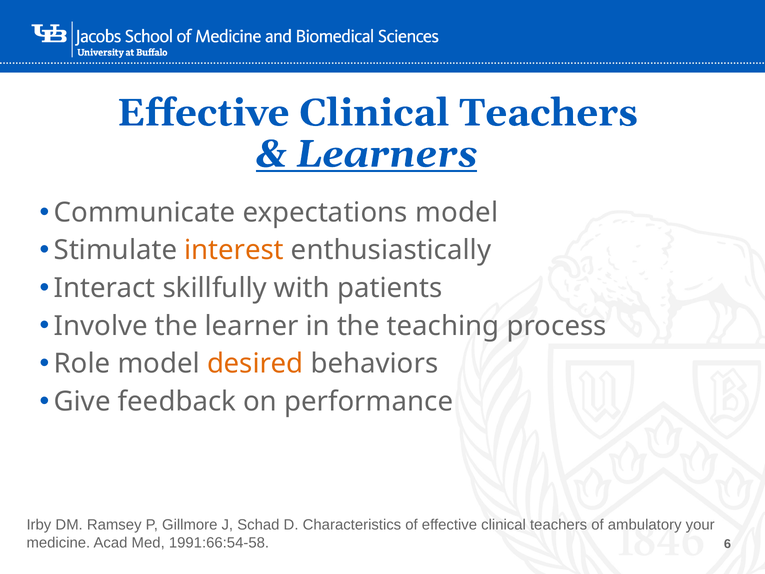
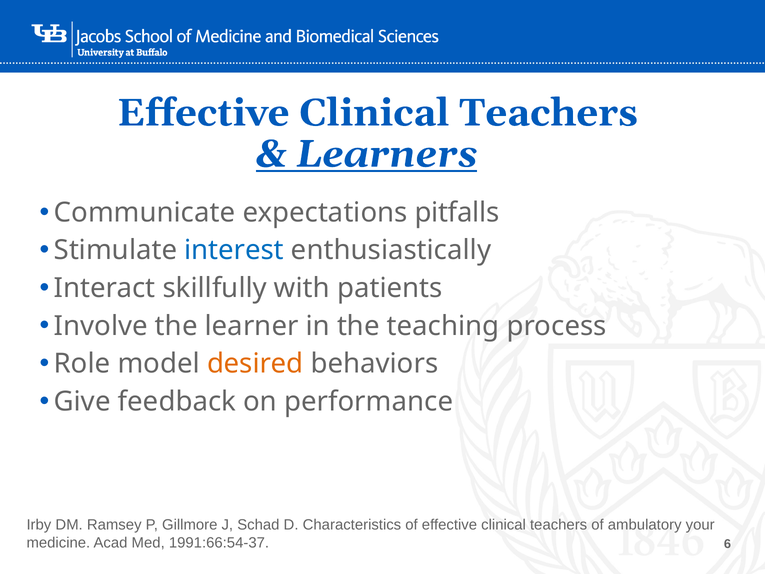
expectations model: model -> pitfalls
interest colour: orange -> blue
1991:66:54-58: 1991:66:54-58 -> 1991:66:54-37
